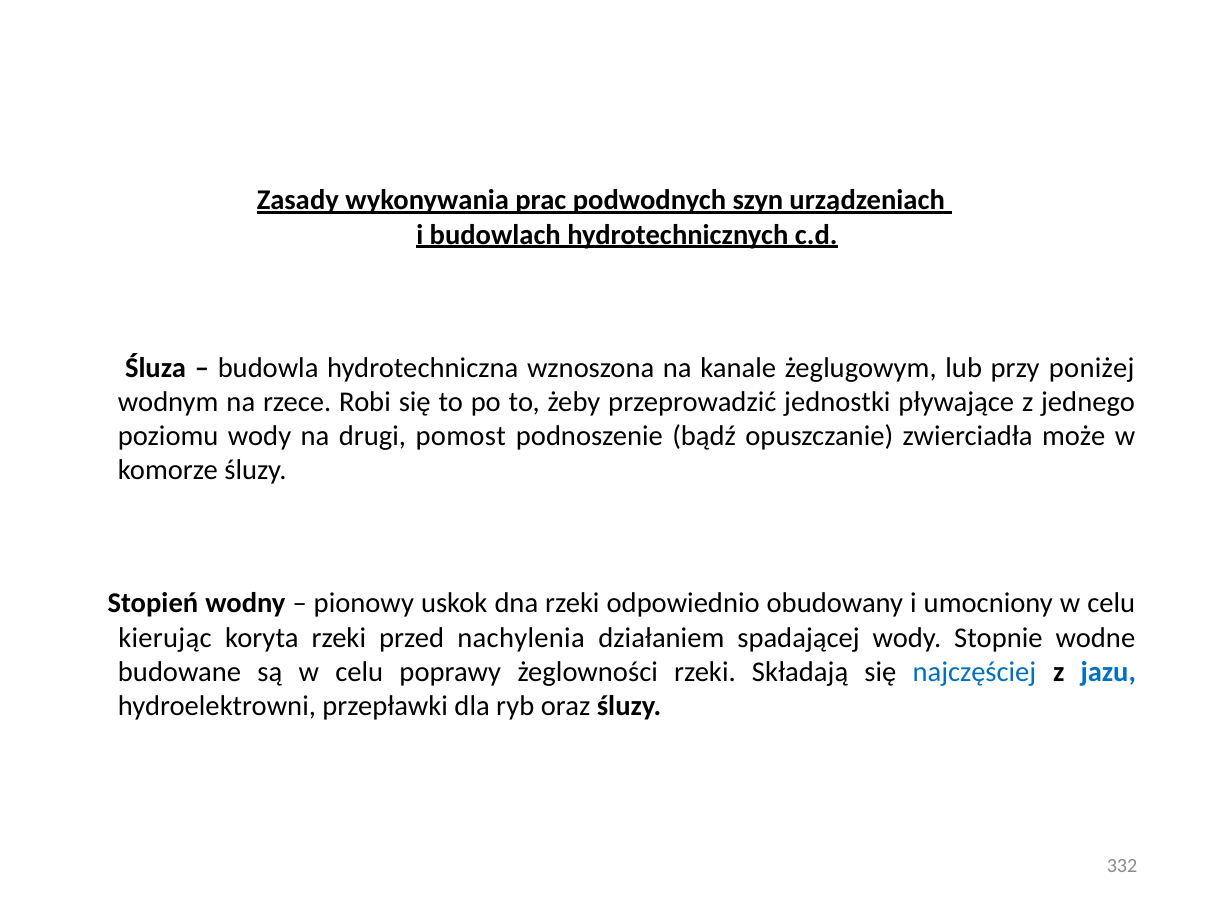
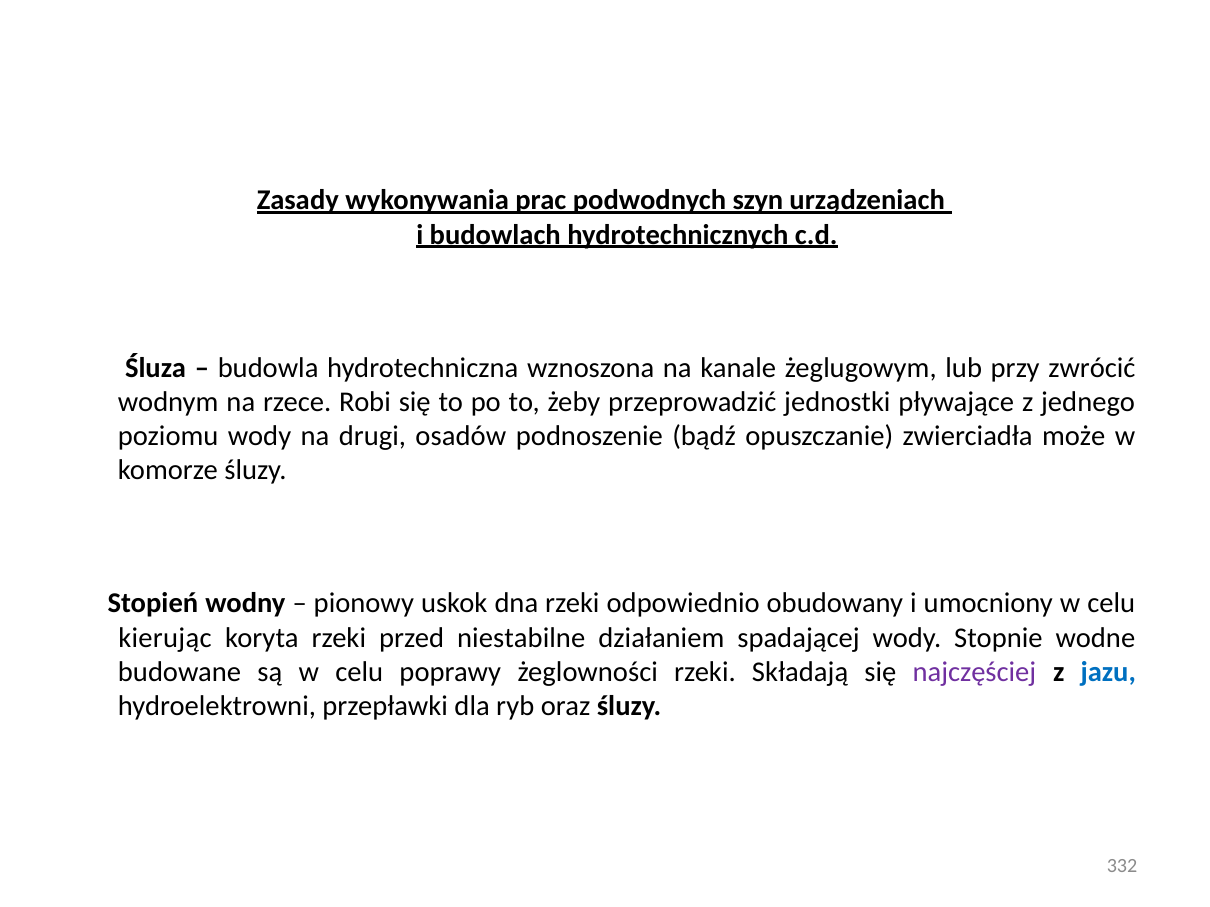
poniżej: poniżej -> zwrócić
pomost: pomost -> osadów
nachylenia: nachylenia -> niestabilne
najczęściej colour: blue -> purple
